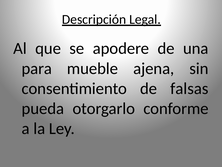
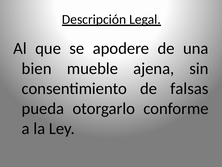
para: para -> bien
